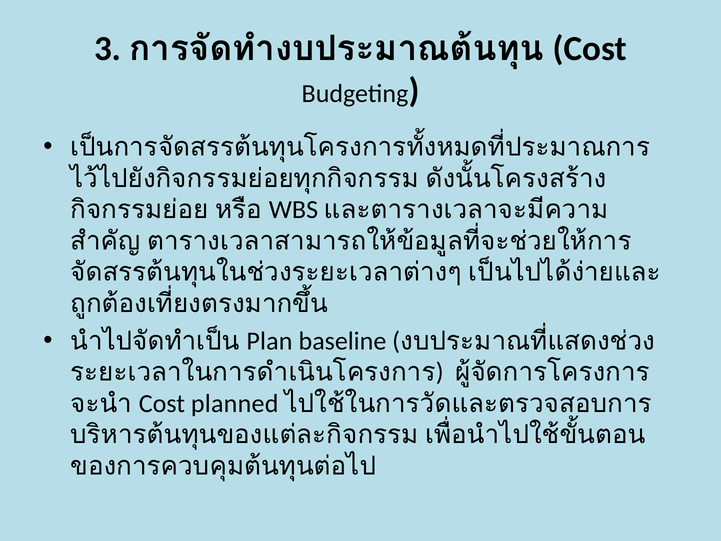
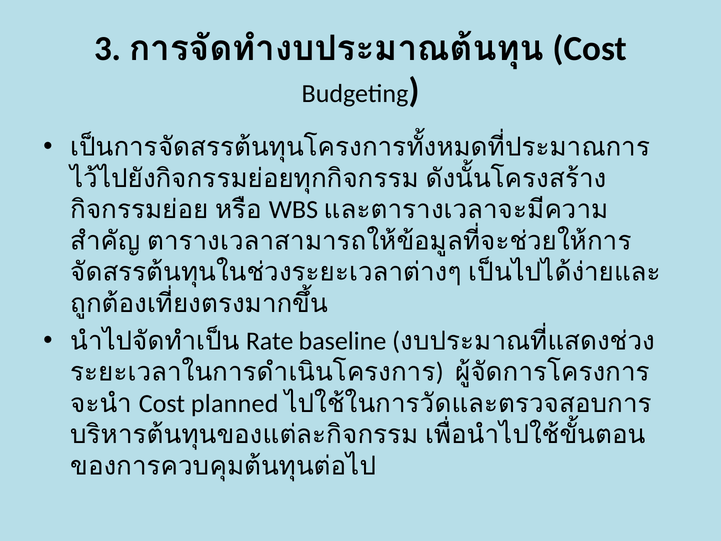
Plan: Plan -> Rate
